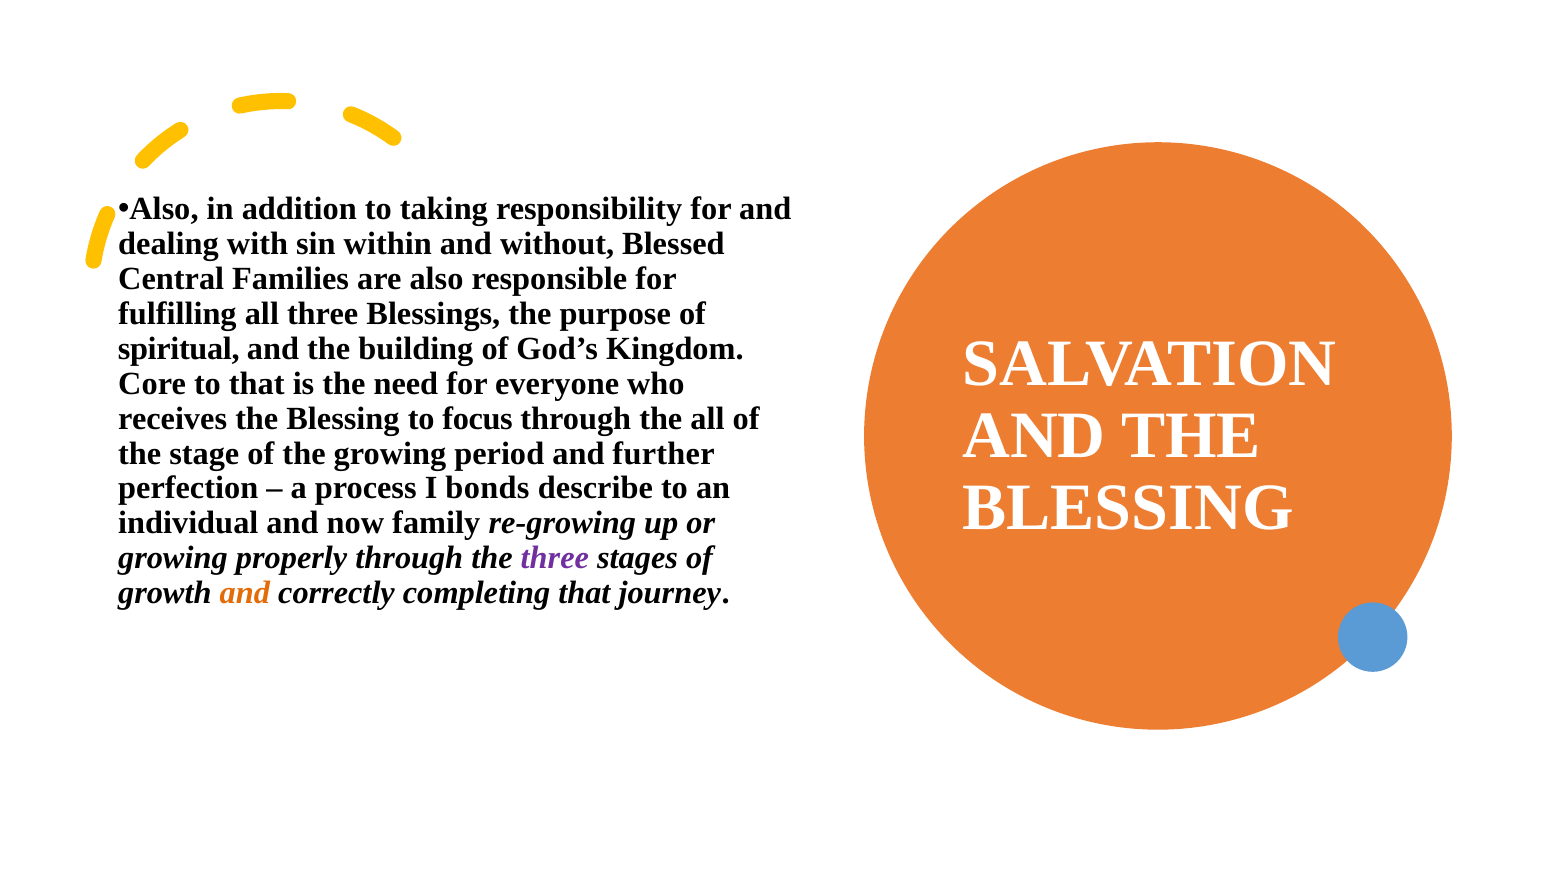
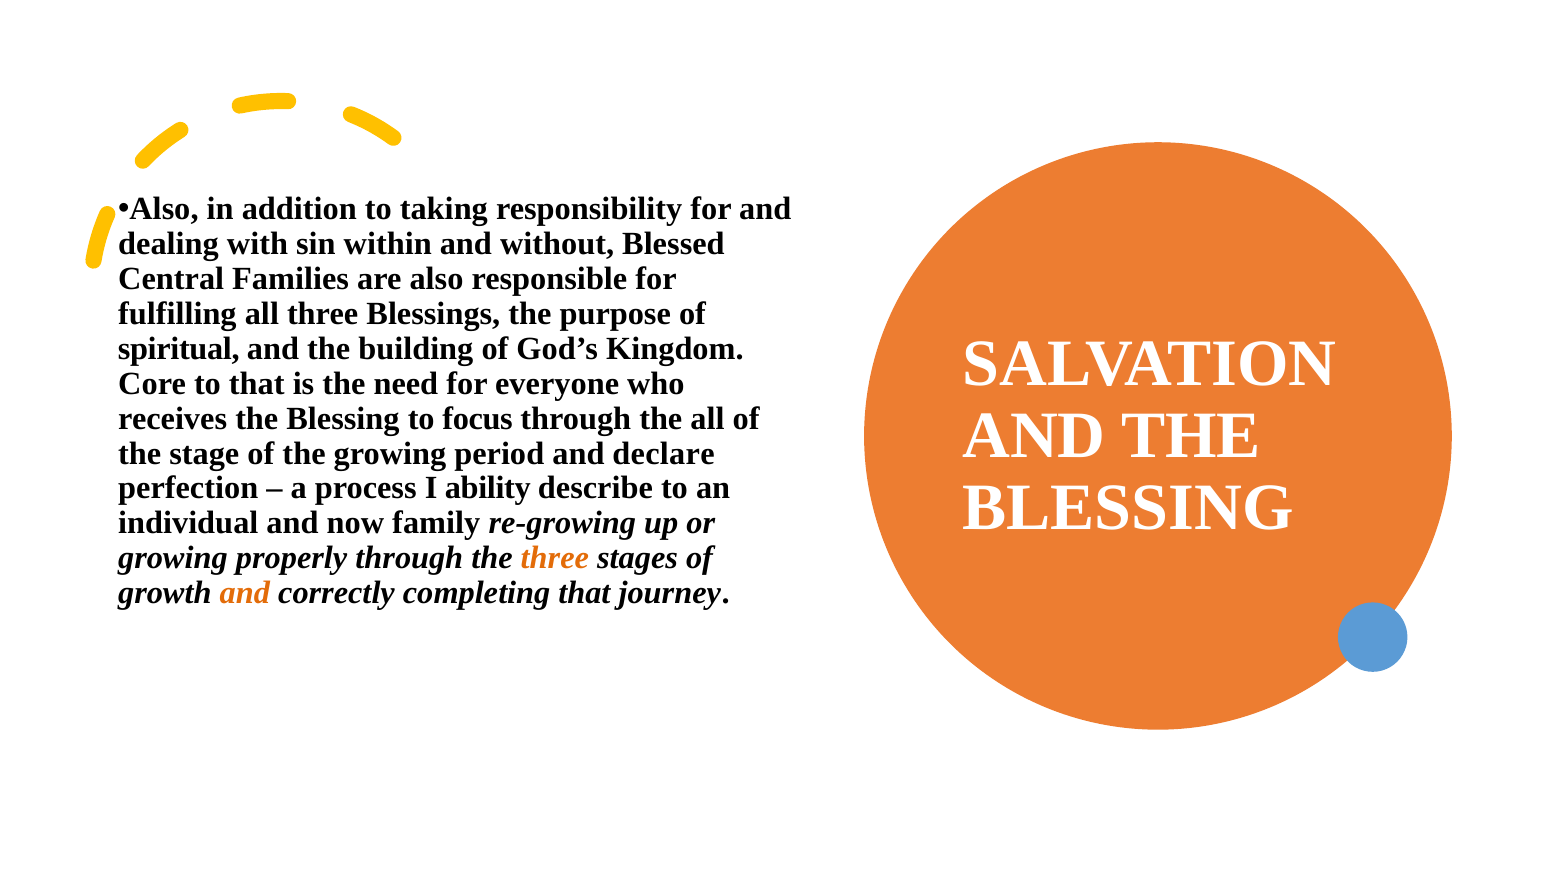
further: further -> declare
bonds: bonds -> ability
three at (555, 558) colour: purple -> orange
